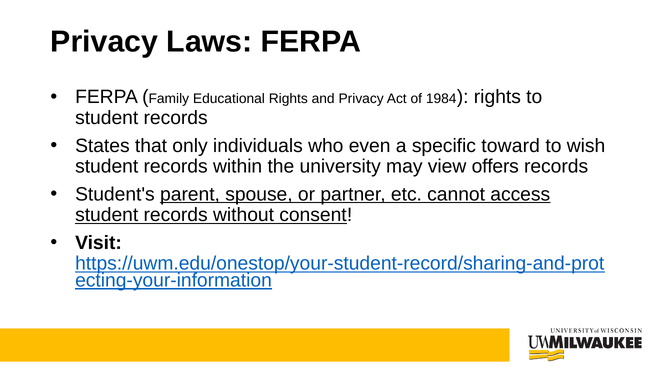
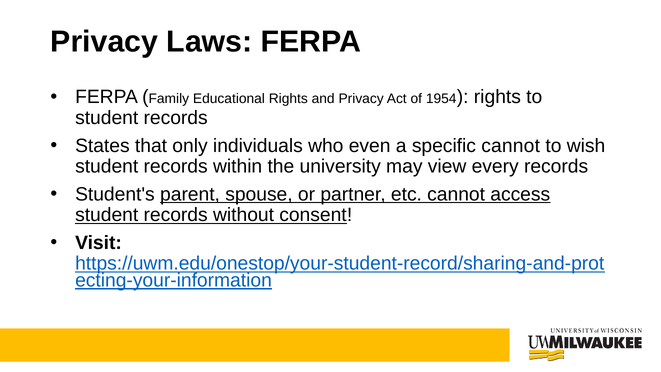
1984: 1984 -> 1954
specific toward: toward -> cannot
offers: offers -> every
